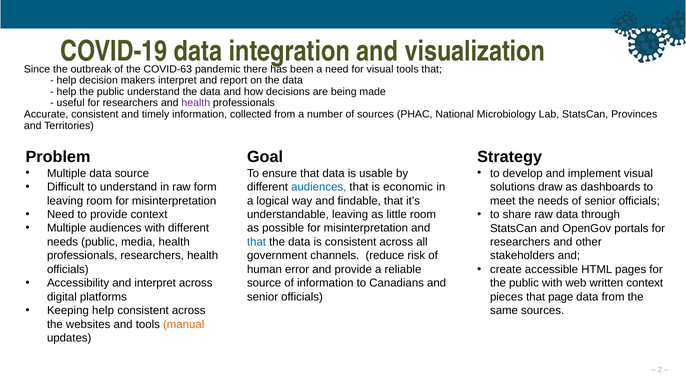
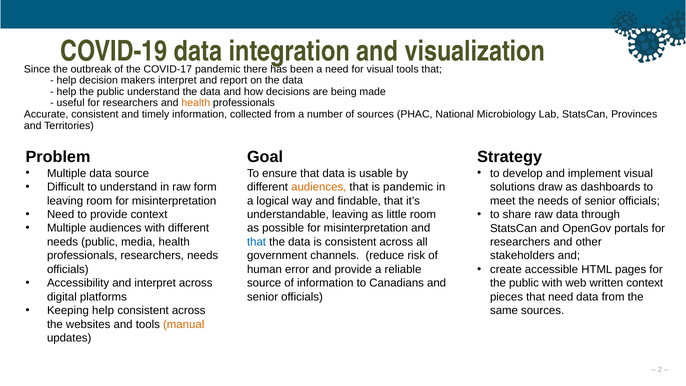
COVID-63: COVID-63 -> COVID-17
health at (196, 103) colour: purple -> orange
audiences at (319, 187) colour: blue -> orange
is economic: economic -> pandemic
researchers health: health -> needs
that page: page -> need
